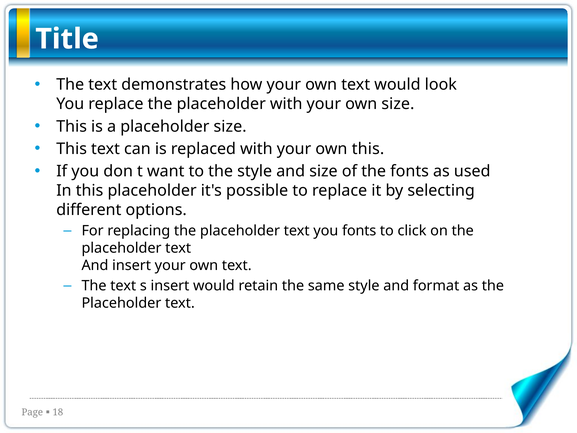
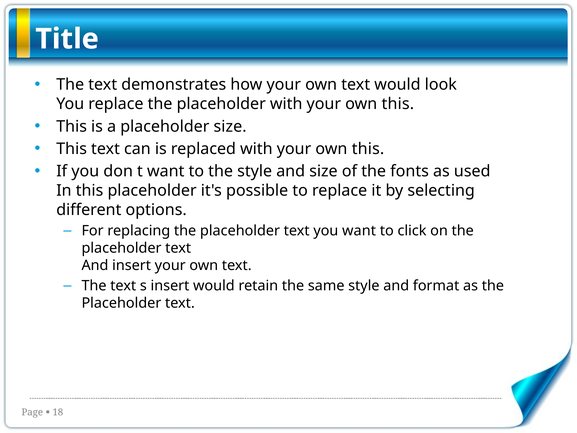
size at (398, 104): size -> this
you fonts: fonts -> want
